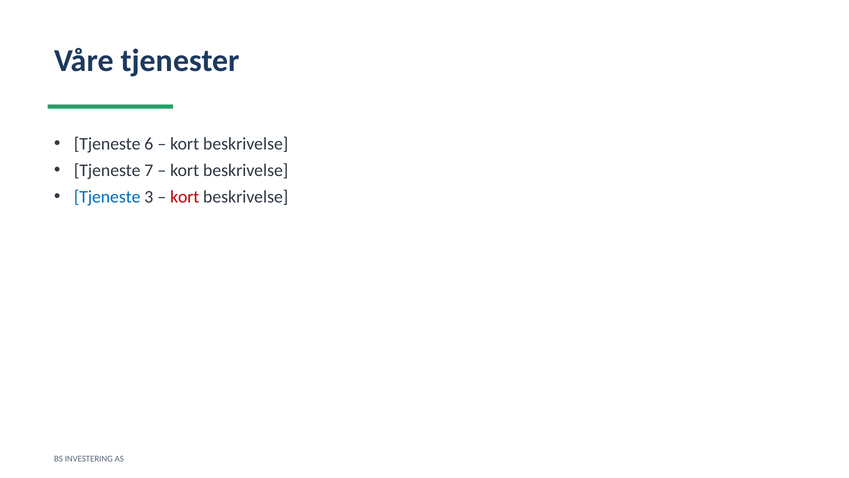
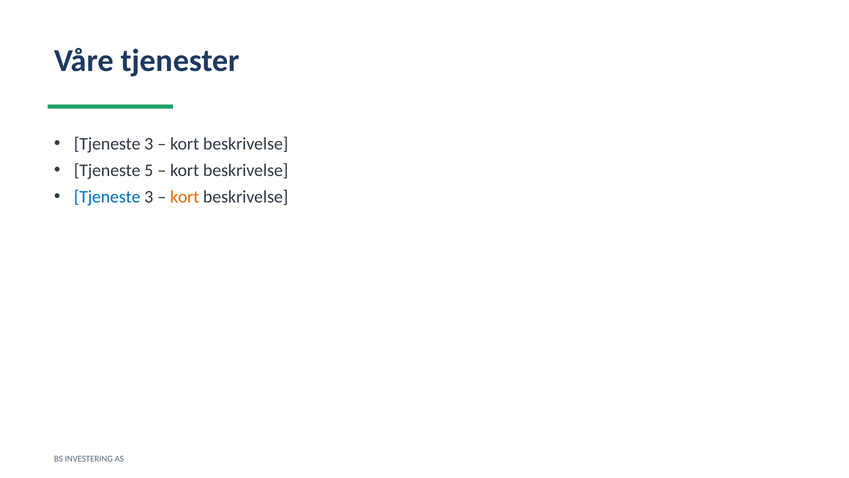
6 at (149, 144): 6 -> 3
7: 7 -> 5
kort at (185, 197) colour: red -> orange
